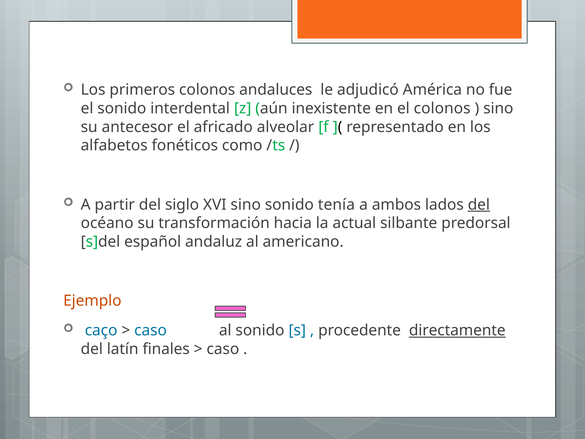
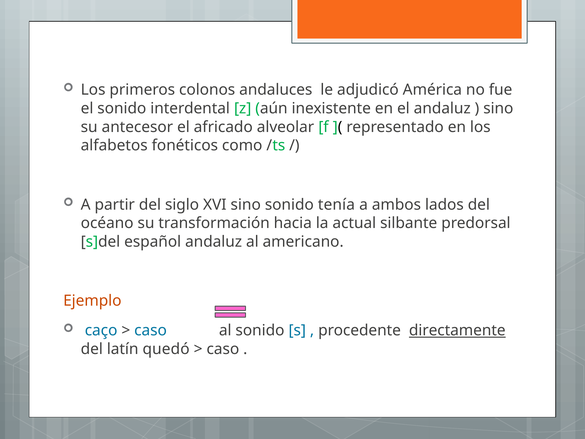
el colonos: colonos -> andaluz
del at (479, 205) underline: present -> none
finales: finales -> quedó
